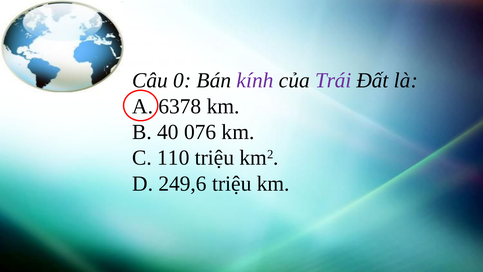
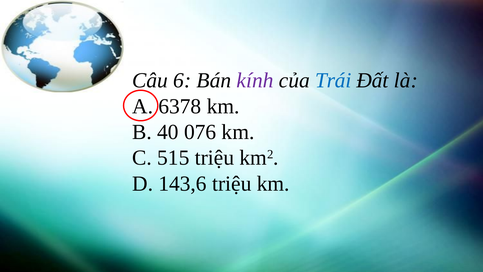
0: 0 -> 6
Trái colour: purple -> blue
110: 110 -> 515
249,6: 249,6 -> 143,6
